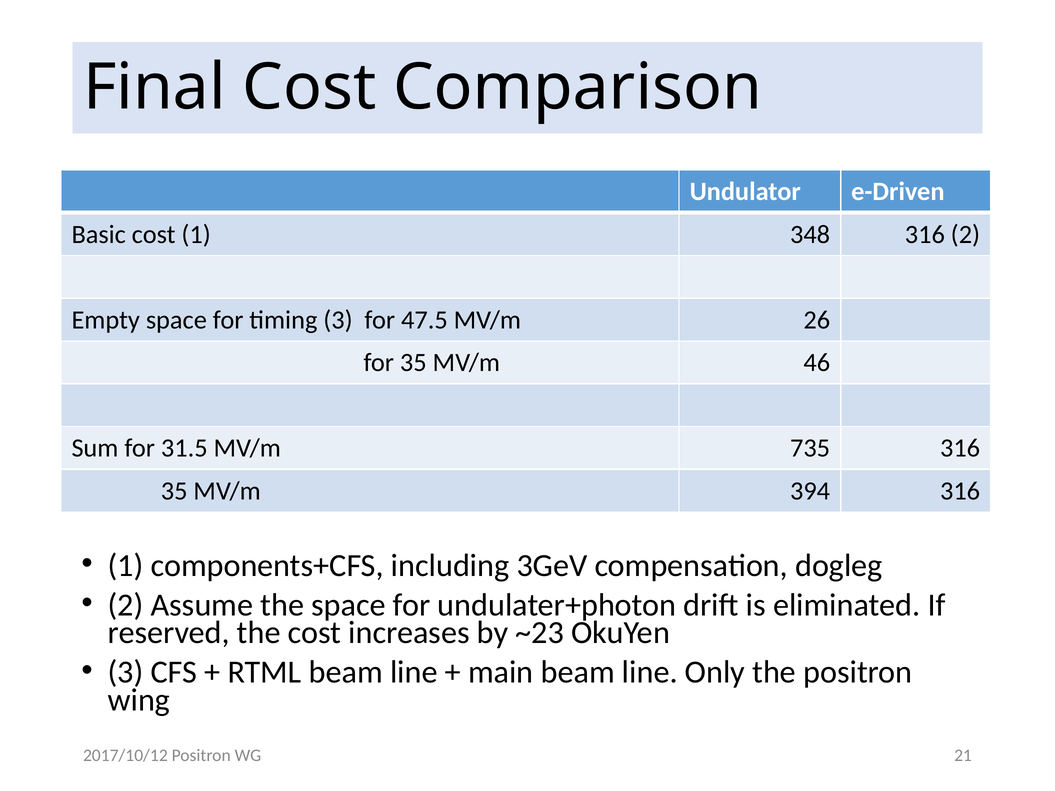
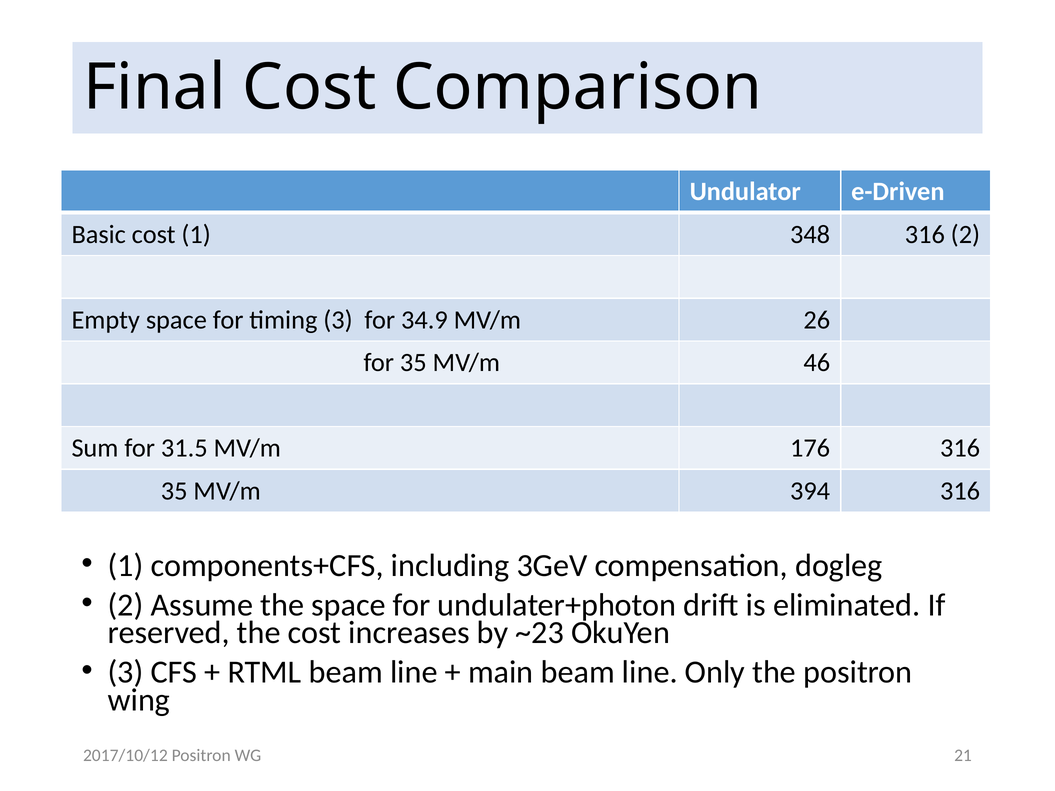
47.5: 47.5 -> 34.9
735: 735 -> 176
